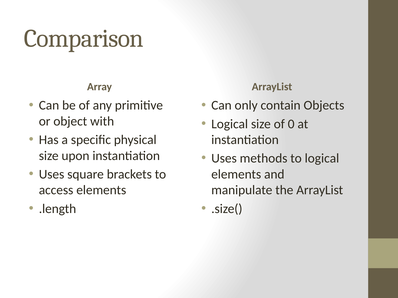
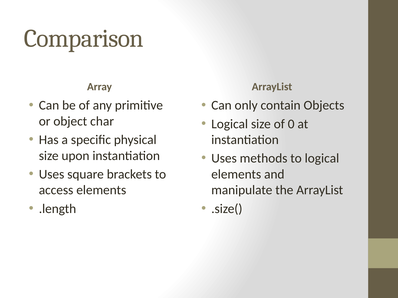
with: with -> char
